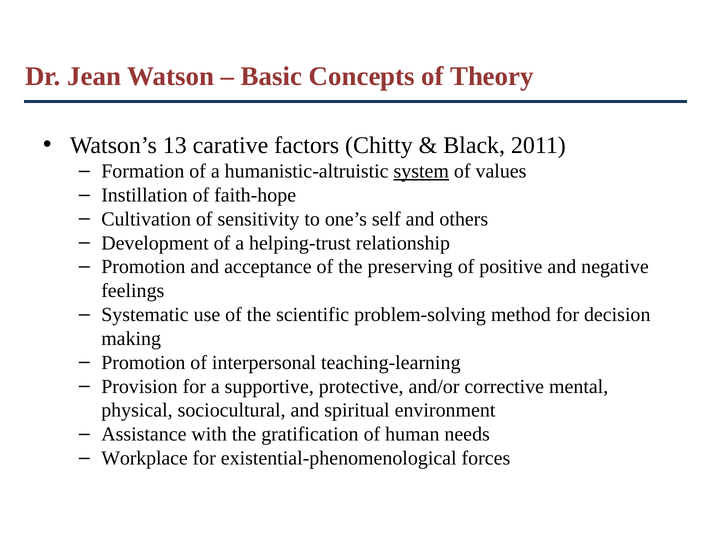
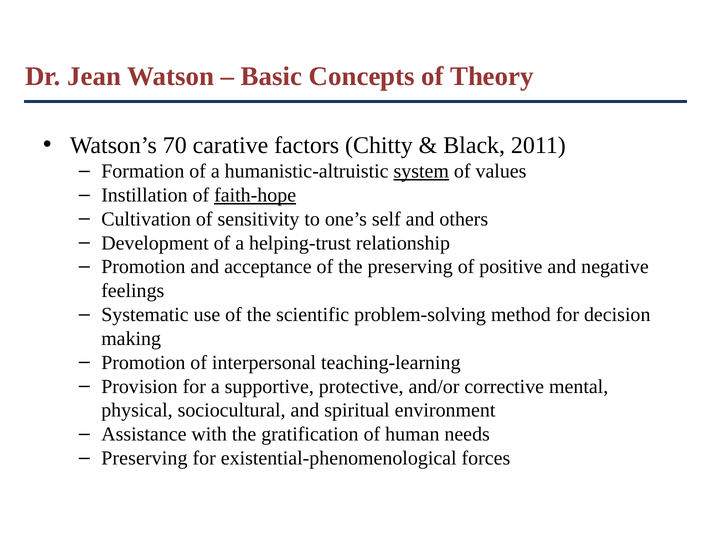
13: 13 -> 70
faith-hope underline: none -> present
Workplace at (144, 458): Workplace -> Preserving
